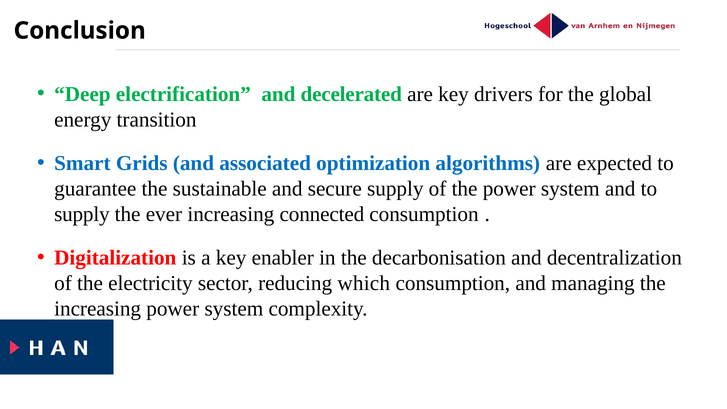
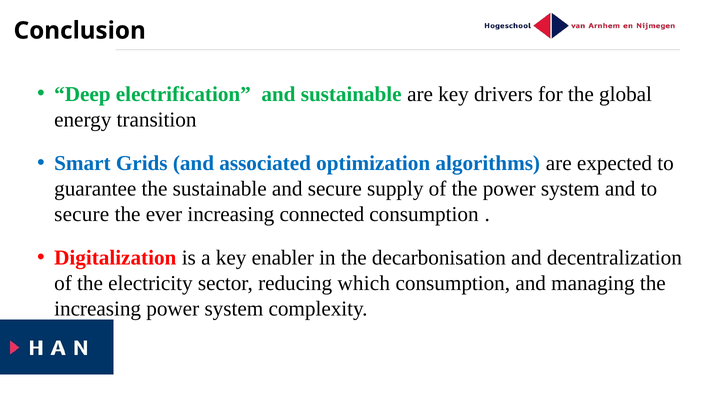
and decelerated: decelerated -> sustainable
supply at (82, 214): supply -> secure
